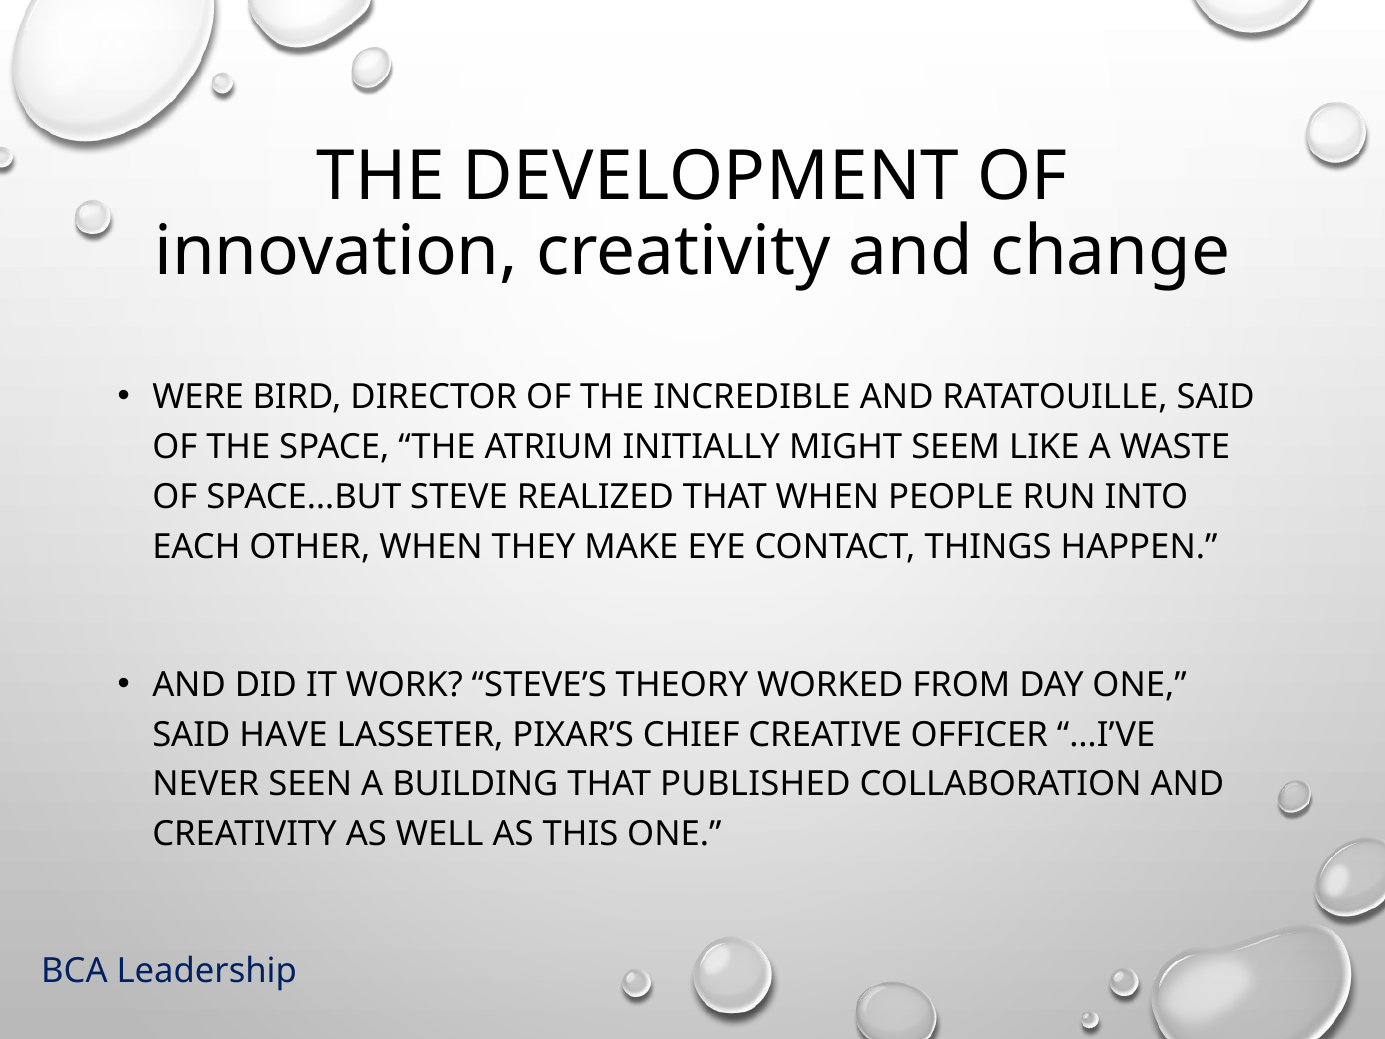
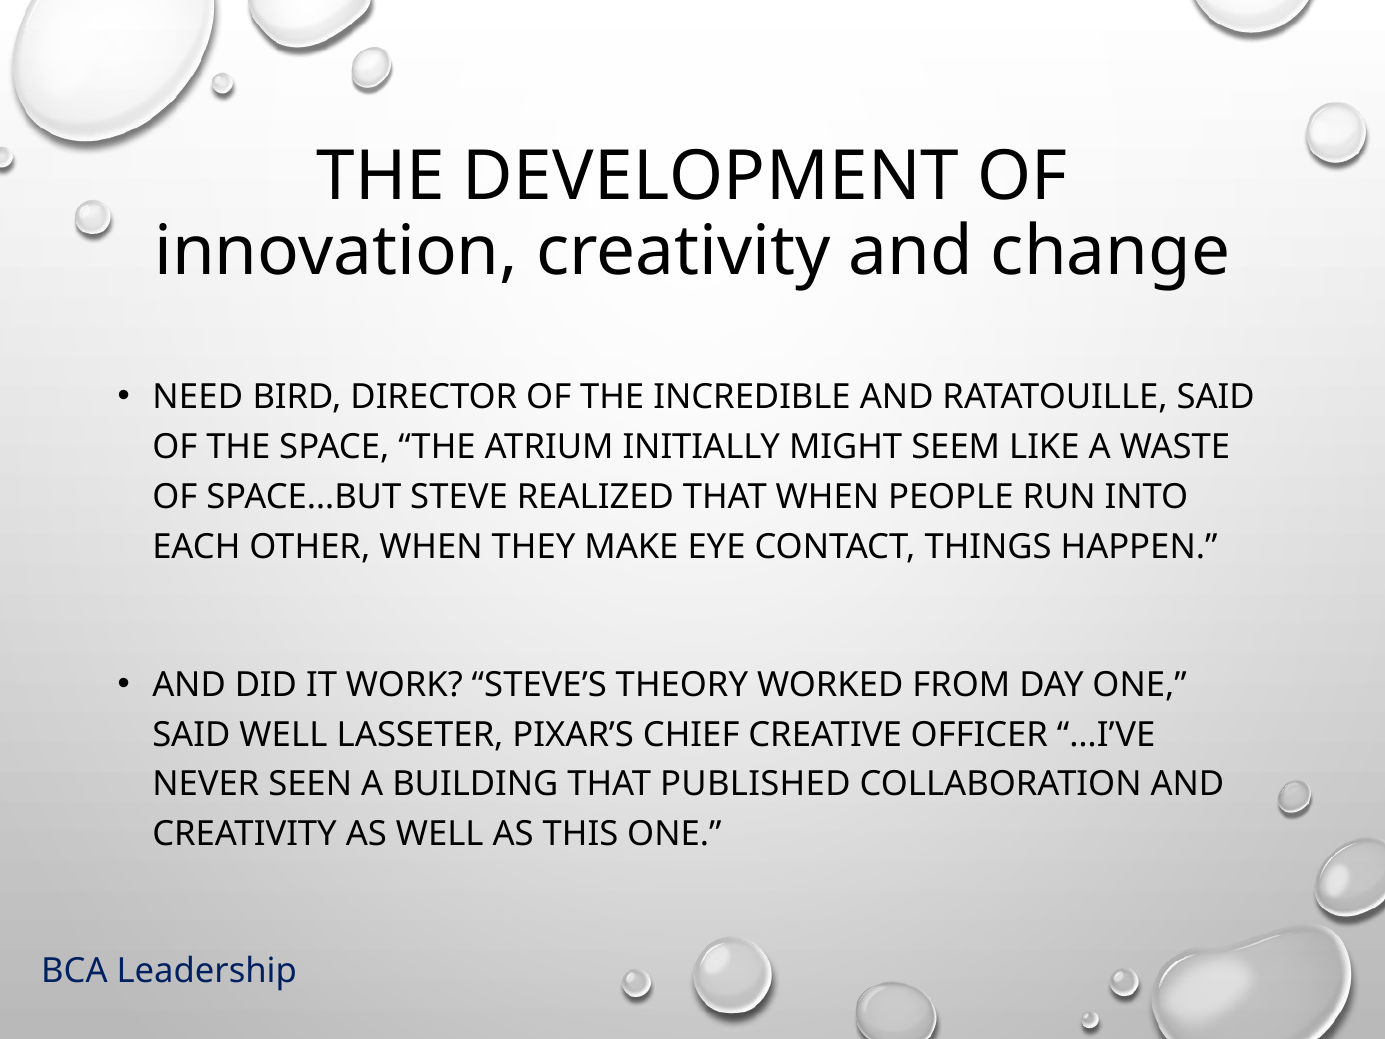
WERE: WERE -> NEED
SAID HAVE: HAVE -> WELL
